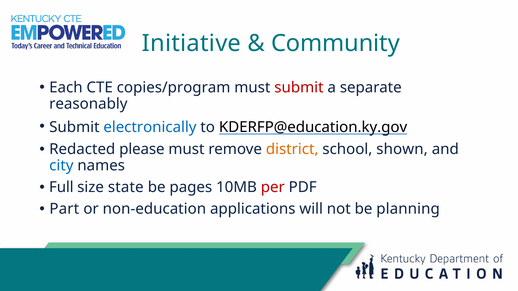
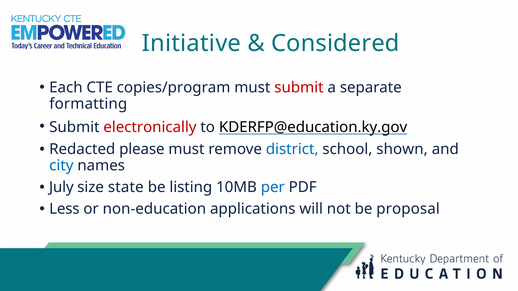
Community: Community -> Considered
reasonably: reasonably -> formatting
electronically colour: blue -> red
district colour: orange -> blue
Full: Full -> July
pages: pages -> listing
per colour: red -> blue
Part: Part -> Less
planning: planning -> proposal
